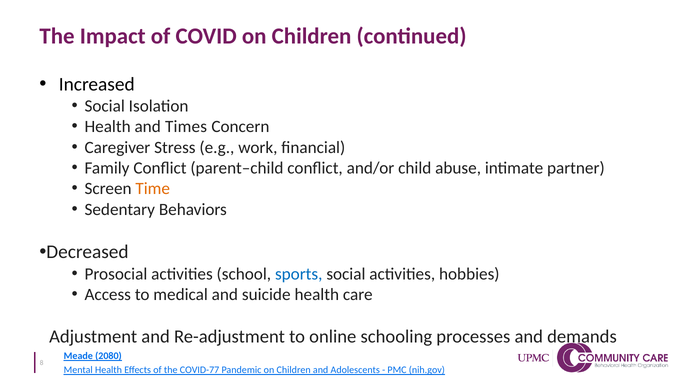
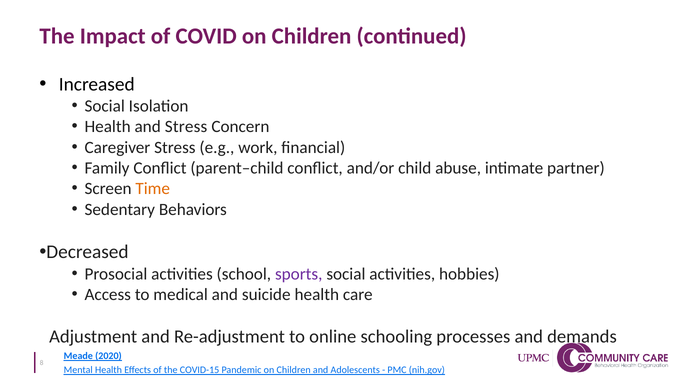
and Times: Times -> Stress
sports colour: blue -> purple
2080: 2080 -> 2020
COVID-77: COVID-77 -> COVID-15
